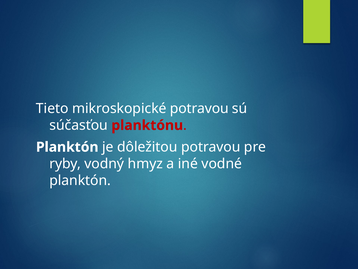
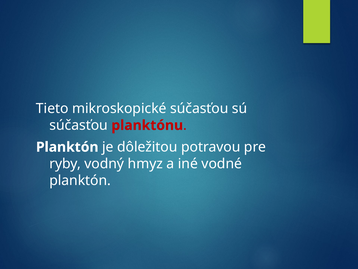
mikroskopické potravou: potravou -> súčasťou
